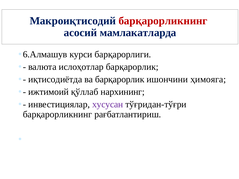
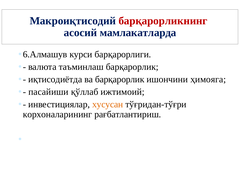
ислоҳотлар: ислоҳотлар -> таъминлаш
ижтимоий: ижтимоий -> пасайиши
нархининг: нархининг -> ижтимоий
хусусан colour: purple -> orange
барқарорликнинг at (57, 115): барқарорликнинг -> корхоналарининг
